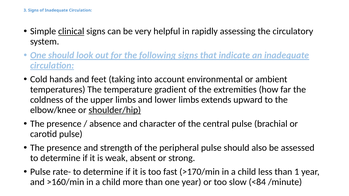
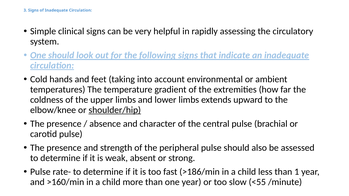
clinical underline: present -> none
>170/min: >170/min -> >186/min
<84: <84 -> <55
